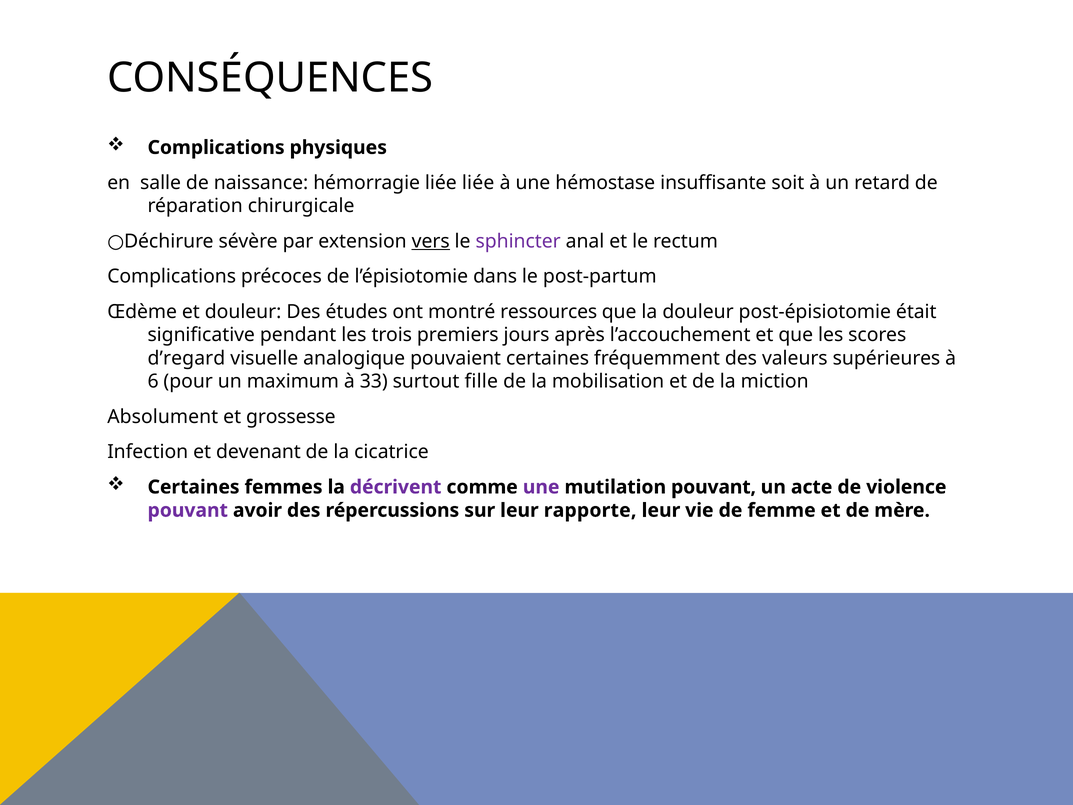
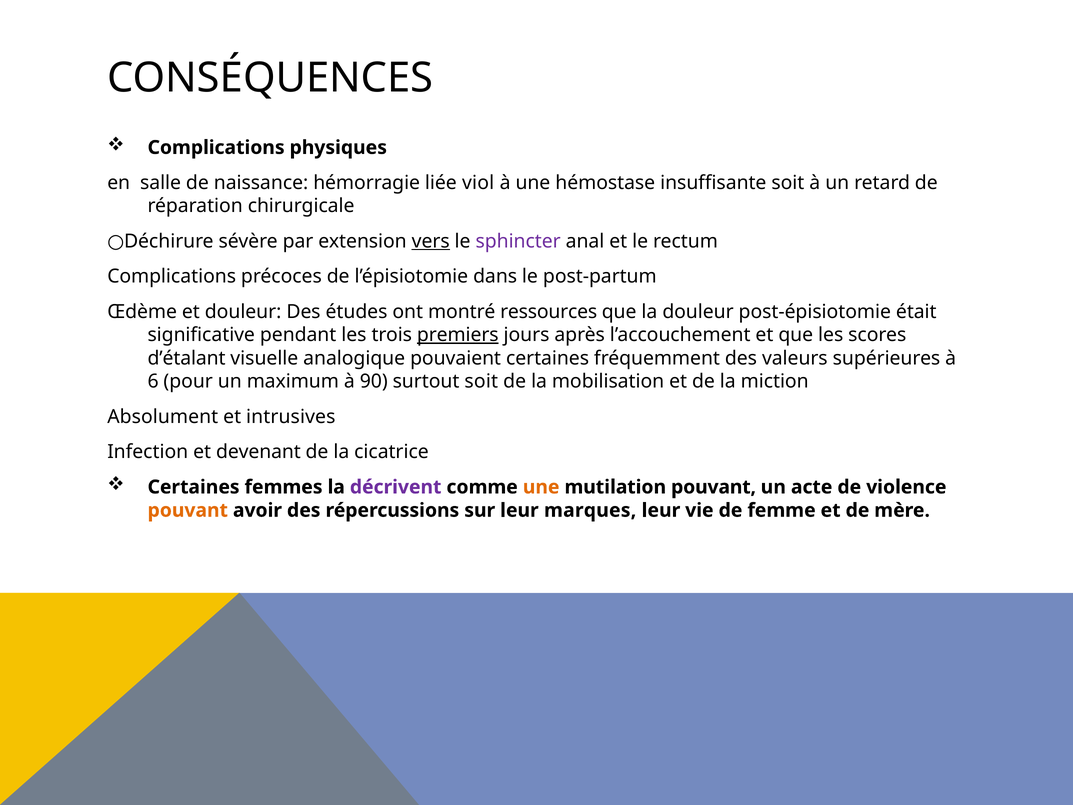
liée liée: liée -> viol
premiers underline: none -> present
d’regard: d’regard -> d’étalant
33: 33 -> 90
surtout fille: fille -> soit
grossesse: grossesse -> intrusives
une at (541, 487) colour: purple -> orange
pouvant at (188, 510) colour: purple -> orange
rapporte: rapporte -> marques
